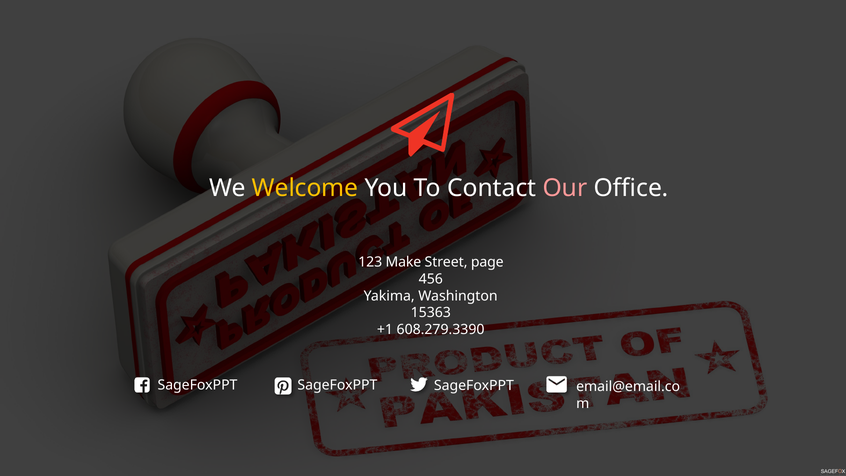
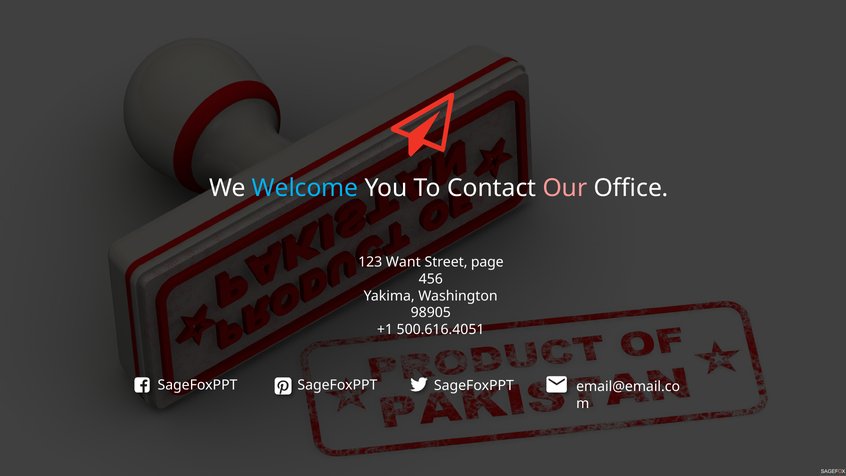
Welcome colour: yellow -> light blue
Make: Make -> Want
15363: 15363 -> 98905
608.279.3390: 608.279.3390 -> 500.616.4051
